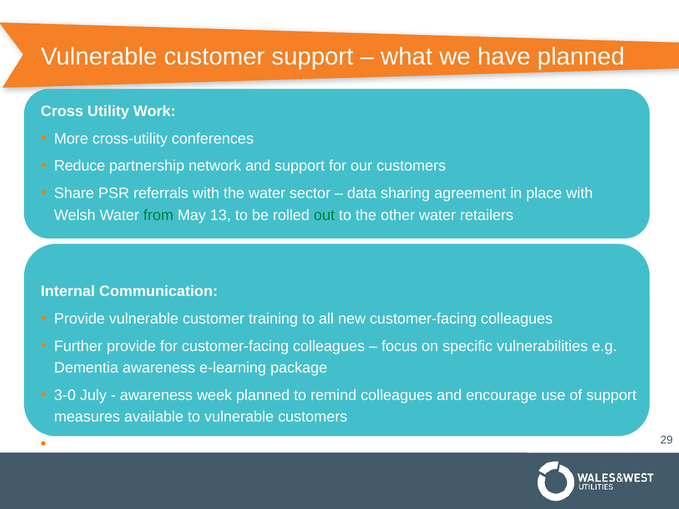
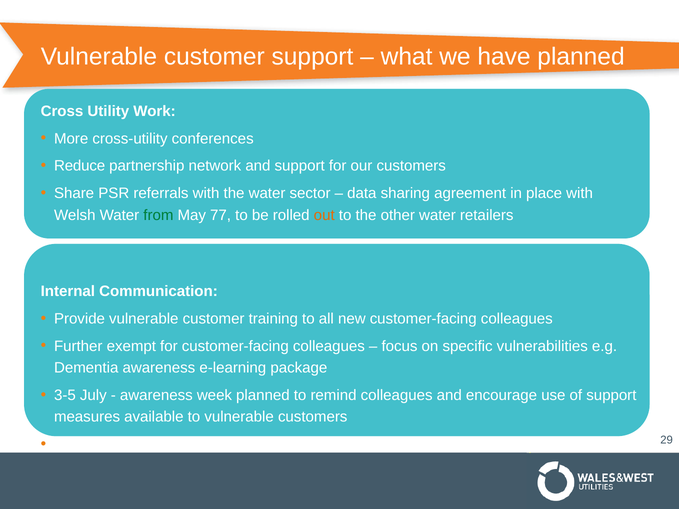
13: 13 -> 77
out colour: green -> orange
Further provide: provide -> exempt
3-0: 3-0 -> 3-5
